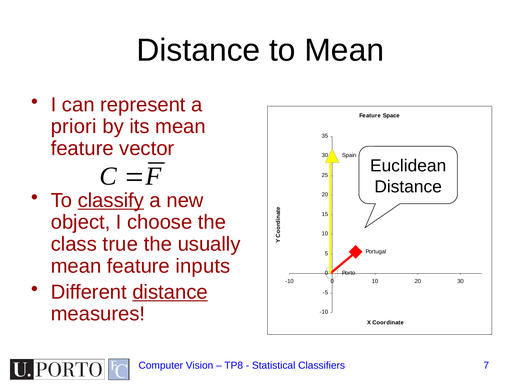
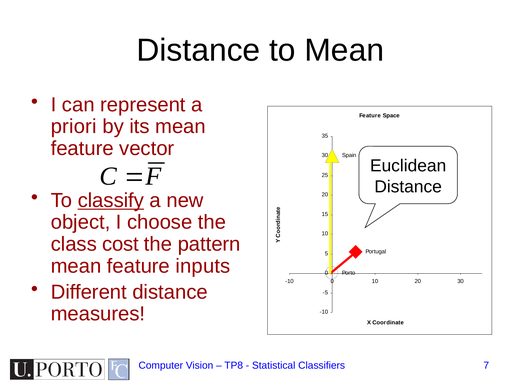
true: true -> cost
usually: usually -> pattern
distance at (170, 292) underline: present -> none
